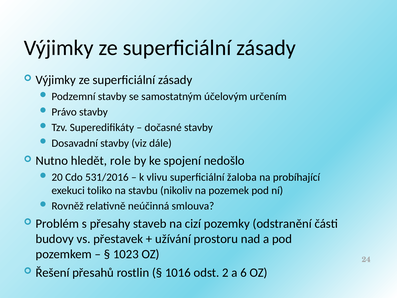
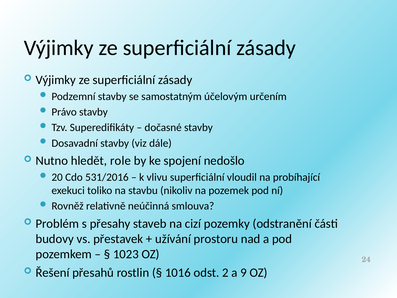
žaloba: žaloba -> vloudil
6: 6 -> 9
